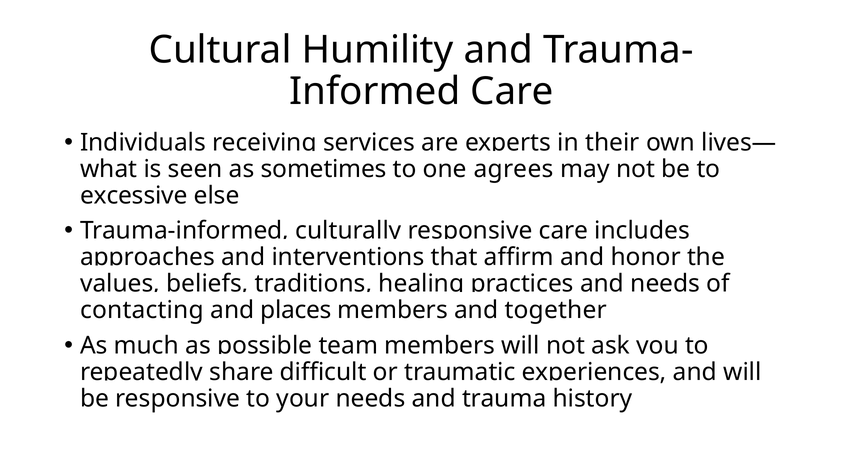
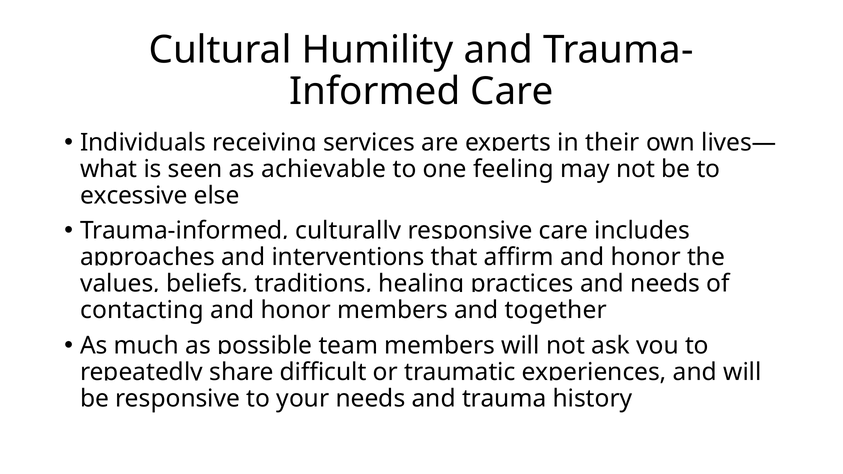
sometimes: sometimes -> achievable
agrees: agrees -> feeling
places at (296, 310): places -> honor
